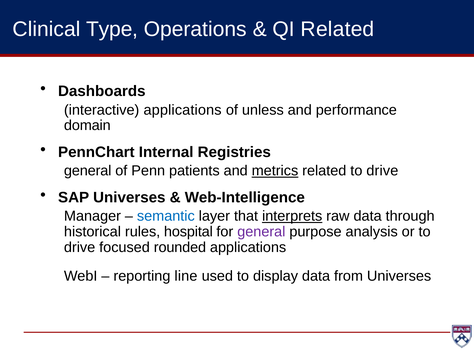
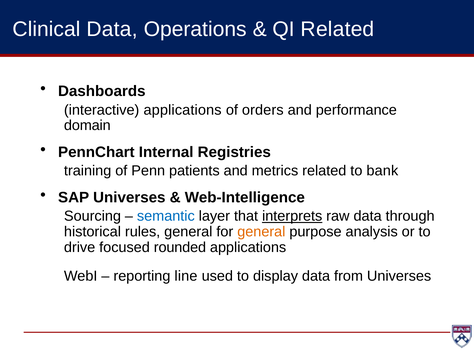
Clinical Type: Type -> Data
unless: unless -> orders
general at (88, 171): general -> training
metrics underline: present -> none
related to drive: drive -> bank
Manager: Manager -> Sourcing
rules hospital: hospital -> general
general at (261, 232) colour: purple -> orange
